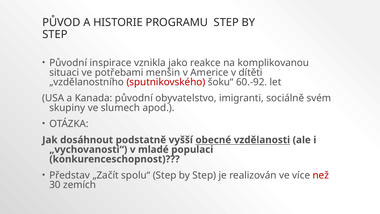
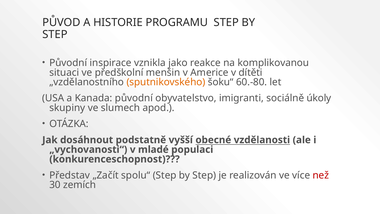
potřebami: potřebami -> předškolní
sputnikovského colour: red -> orange
60.-92: 60.-92 -> 60.-80
svém: svém -> úkoly
